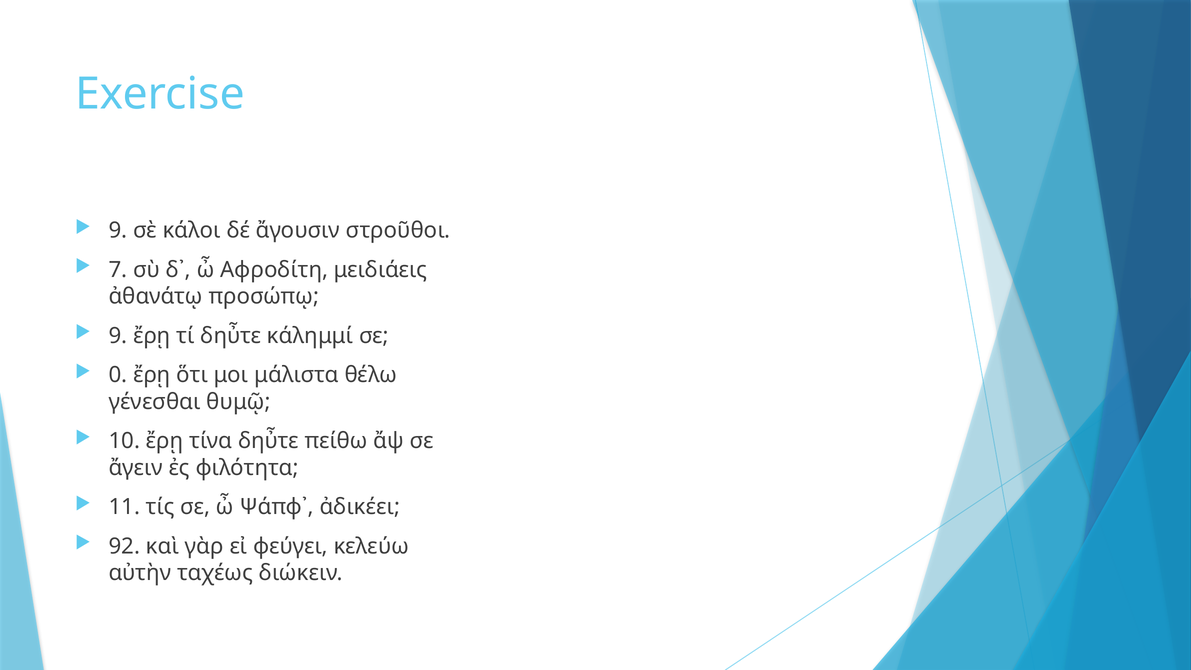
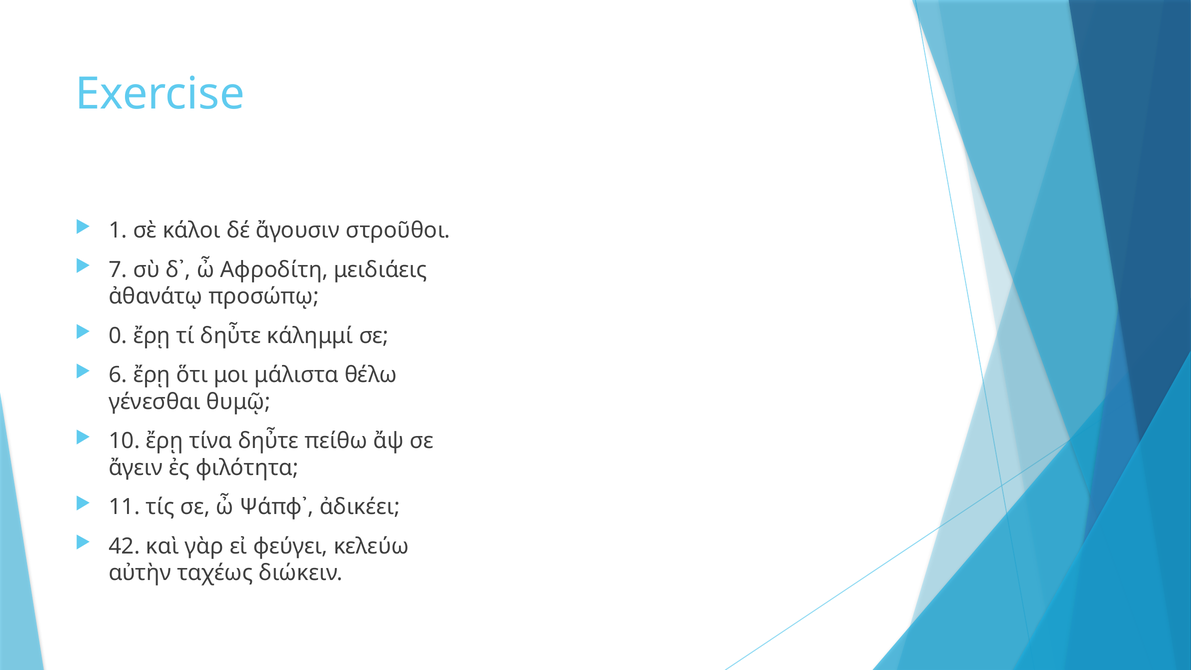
9 at (118, 230): 9 -> 1
9 at (118, 336): 9 -> 0
0: 0 -> 6
92: 92 -> 42
